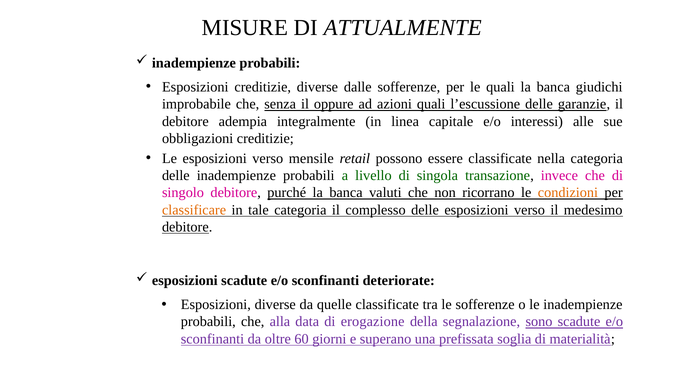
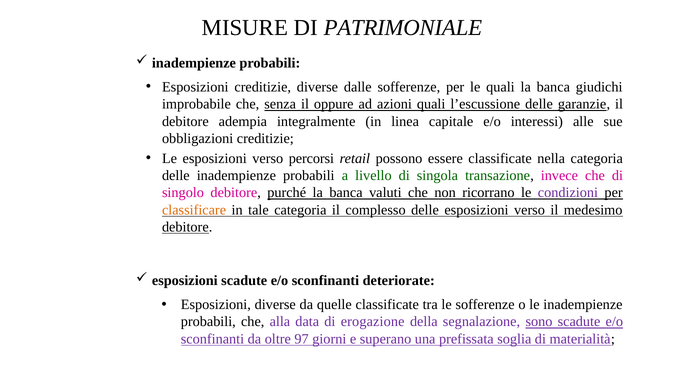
ATTUALMENTE: ATTUALMENTE -> PATRIMONIALE
mensile: mensile -> percorsi
condizioni colour: orange -> purple
60: 60 -> 97
